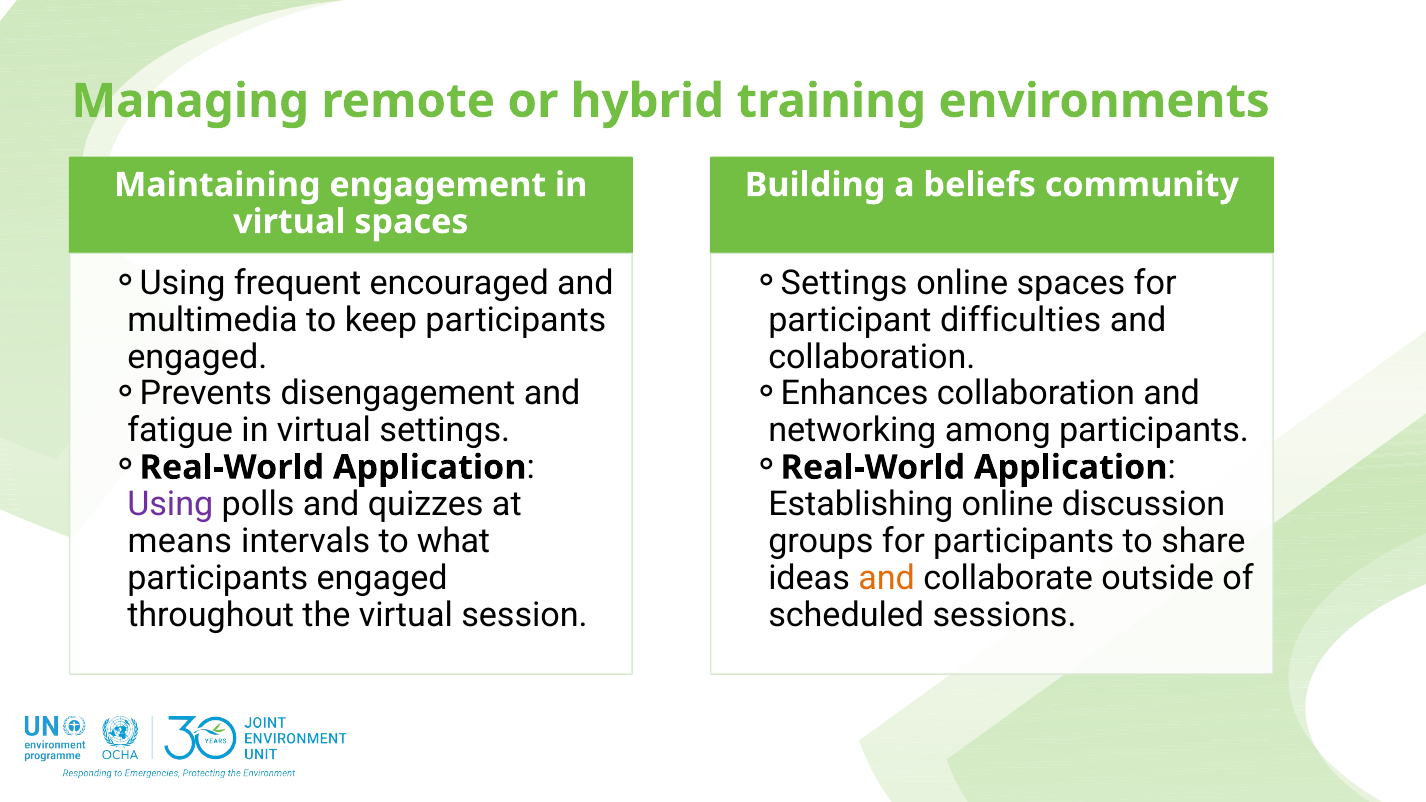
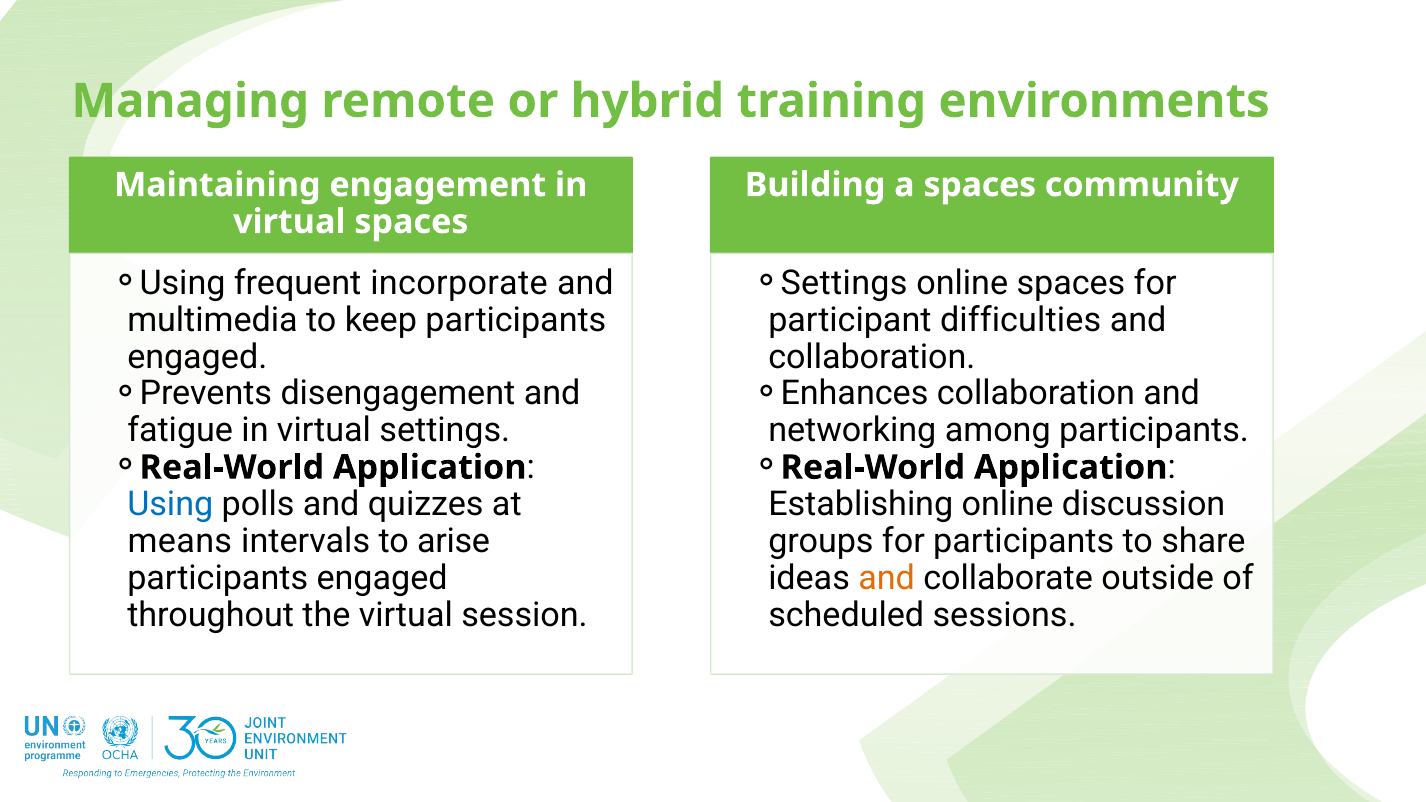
a beliefs: beliefs -> spaces
encouraged: encouraged -> incorporate
Using at (170, 504) colour: purple -> blue
what: what -> arise
